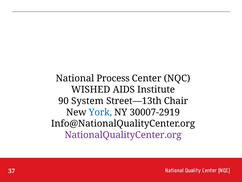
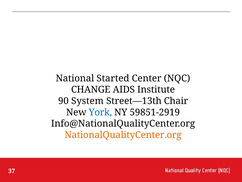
Process: Process -> Started
WISHED: WISHED -> CHANGE
30007-2919: 30007-2919 -> 59851-2919
NationalQualityCenter.org colour: purple -> orange
